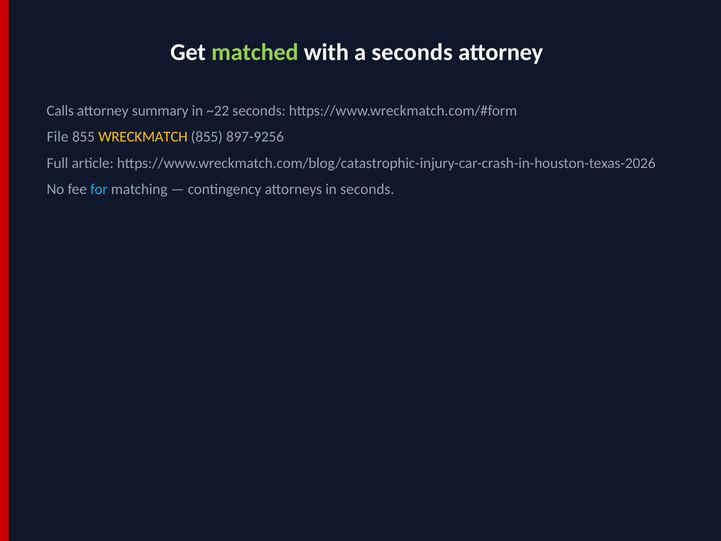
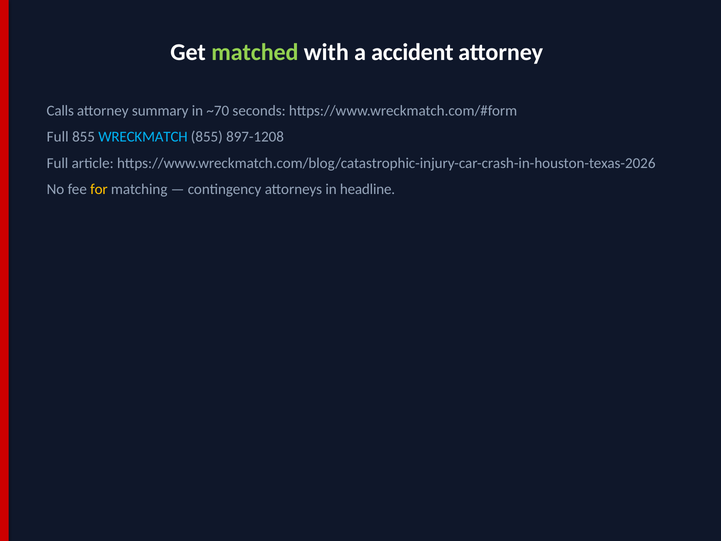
a seconds: seconds -> accident
~22: ~22 -> ~70
File at (58, 137): File -> Full
WRECKMATCH colour: yellow -> light blue
897-9256: 897-9256 -> 897-1208
for colour: light blue -> yellow
in seconds: seconds -> headline
